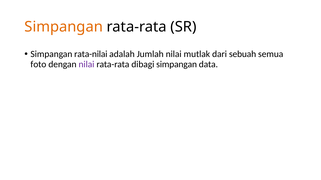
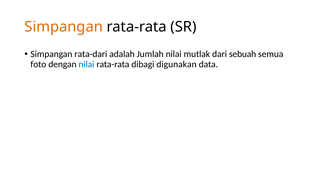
rata-nilai: rata-nilai -> rata-dari
nilai at (86, 64) colour: purple -> blue
dibagi simpangan: simpangan -> digunakan
